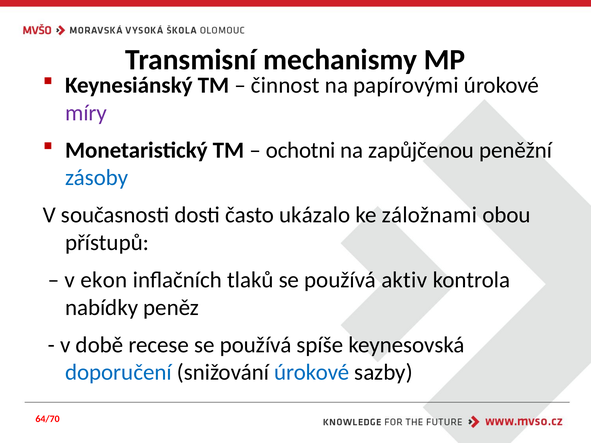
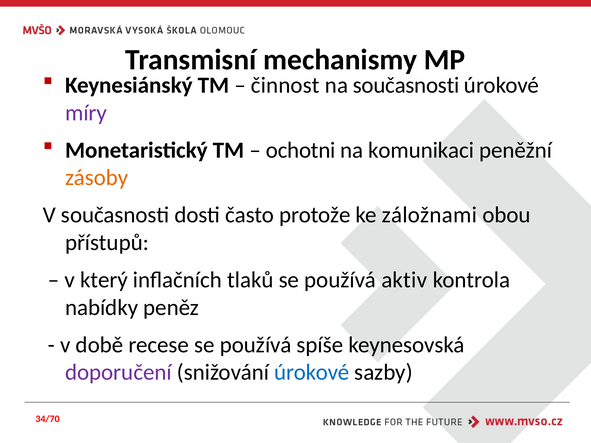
na papírovými: papírovými -> současnosti
zapůjčenou: zapůjčenou -> komunikaci
zásoby colour: blue -> orange
ukázalo: ukázalo -> protože
ekon: ekon -> který
doporučení colour: blue -> purple
64/70: 64/70 -> 34/70
